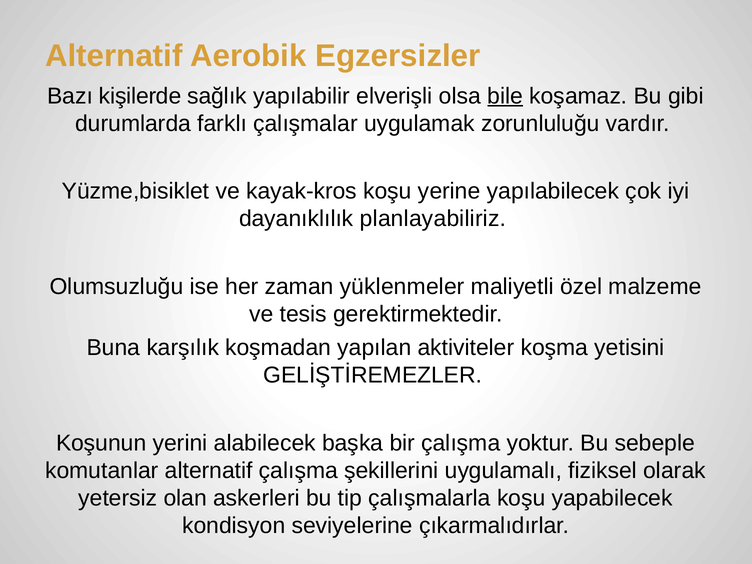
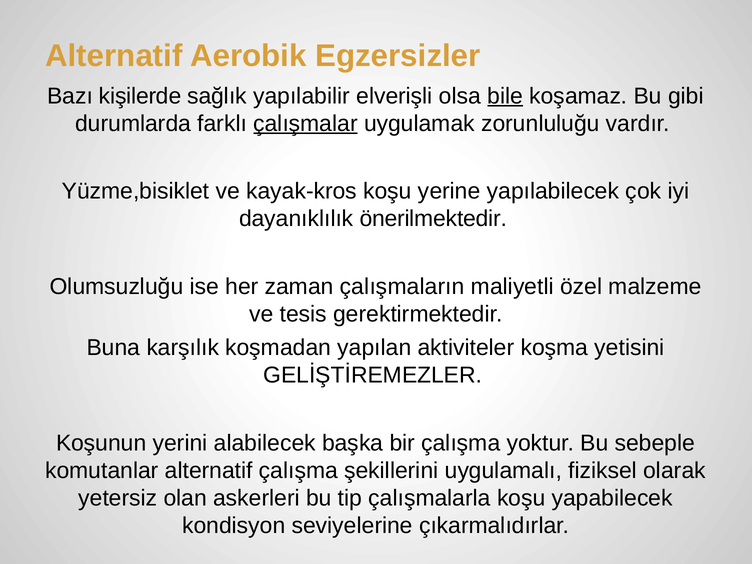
çalışmalar underline: none -> present
planlayabiliriz: planlayabiliriz -> önerilmektedir
yüklenmeler: yüklenmeler -> çalışmaların
